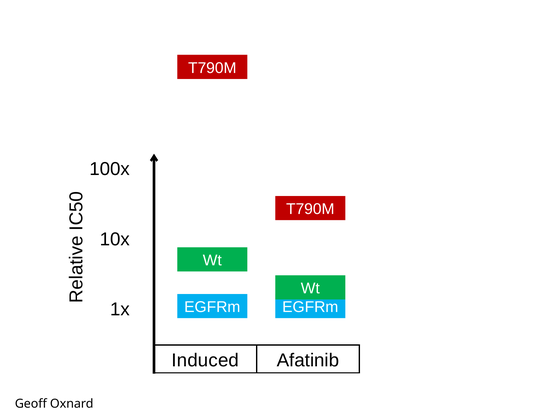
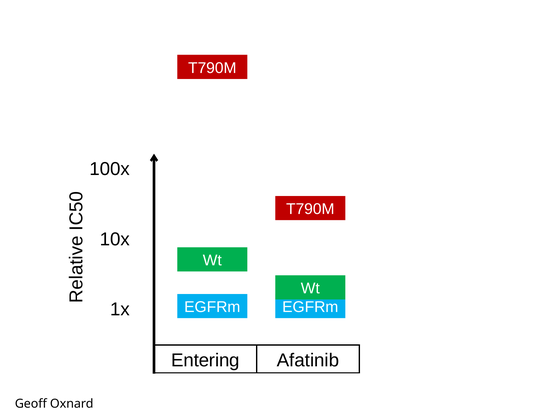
Induced: Induced -> Entering
